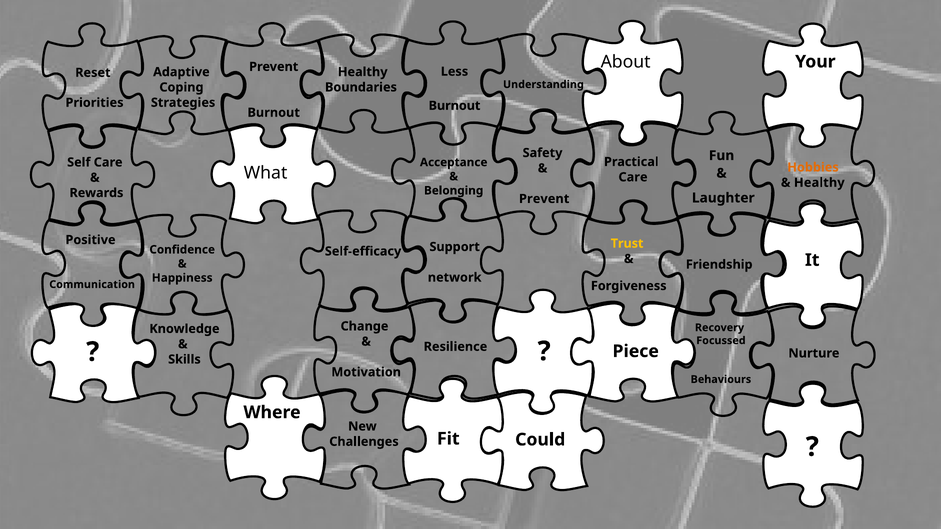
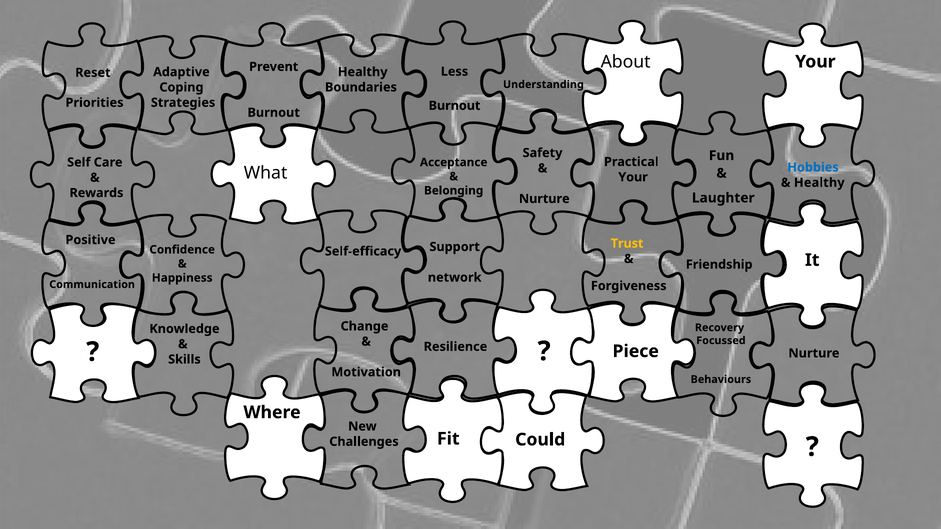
Hobbies colour: orange -> blue
Care at (633, 177): Care -> Your
Prevent at (544, 199): Prevent -> Nurture
